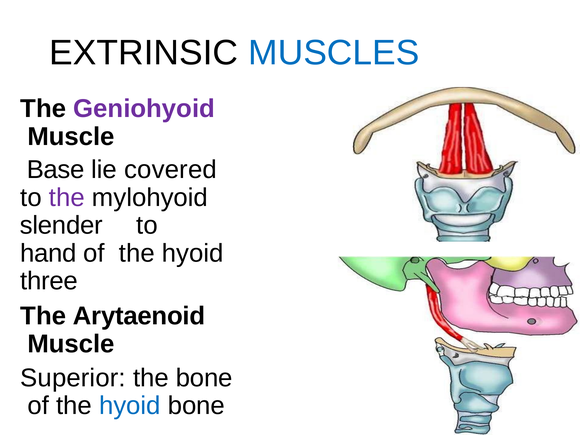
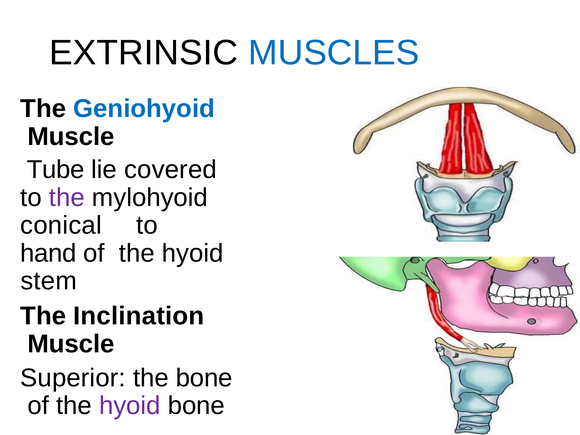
Geniohyoid colour: purple -> blue
Base: Base -> Tube
slender: slender -> conical
three: three -> stem
Arytaenoid: Arytaenoid -> Inclination
hyoid at (130, 406) colour: blue -> purple
